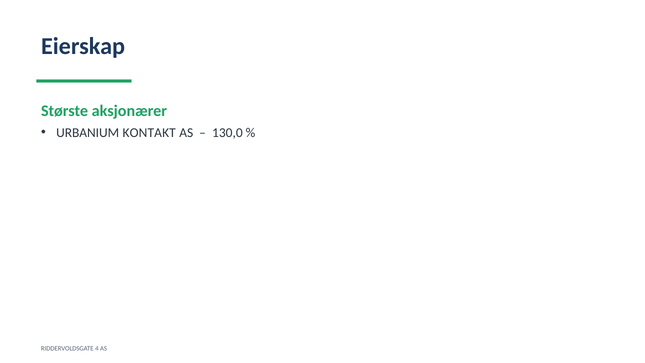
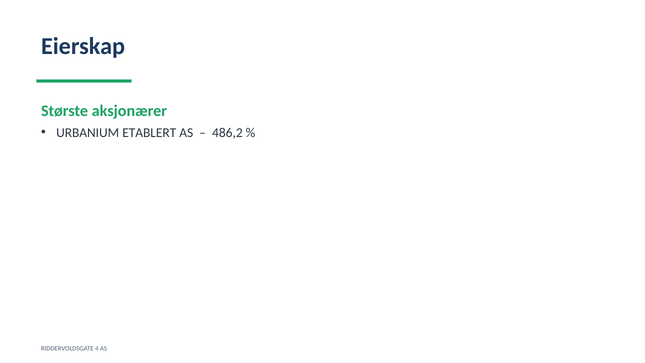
KONTAKT: KONTAKT -> ETABLERT
130,0: 130,0 -> 486,2
